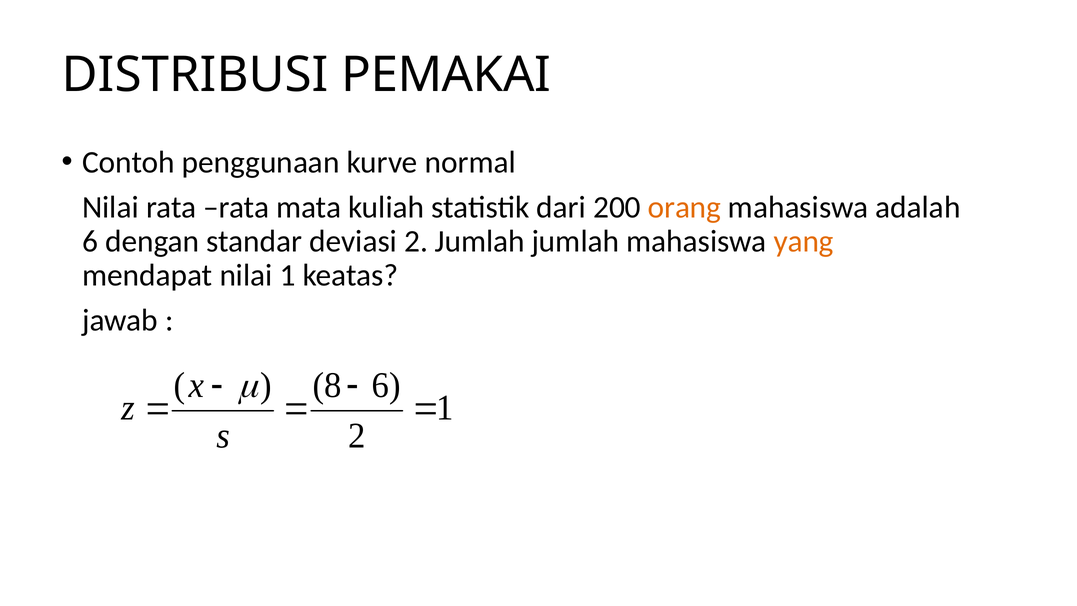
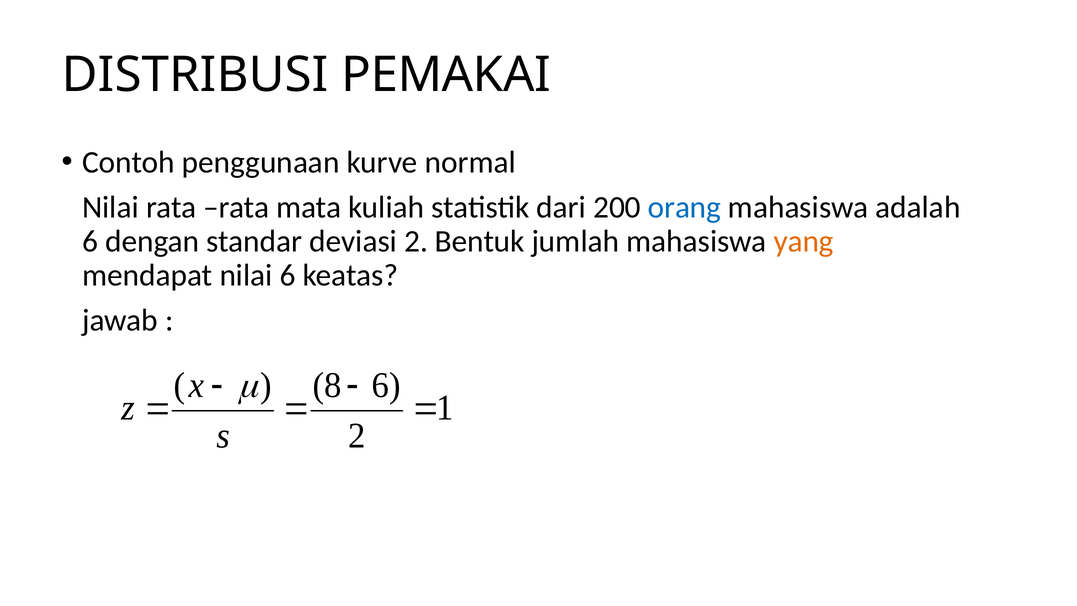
orang colour: orange -> blue
2 Jumlah: Jumlah -> Bentuk
nilai 1: 1 -> 6
